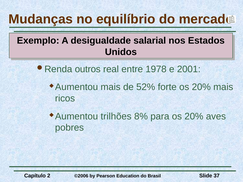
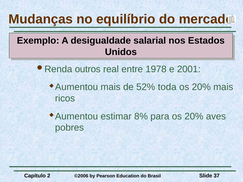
forte: forte -> toda
trilhões: trilhões -> estimar
